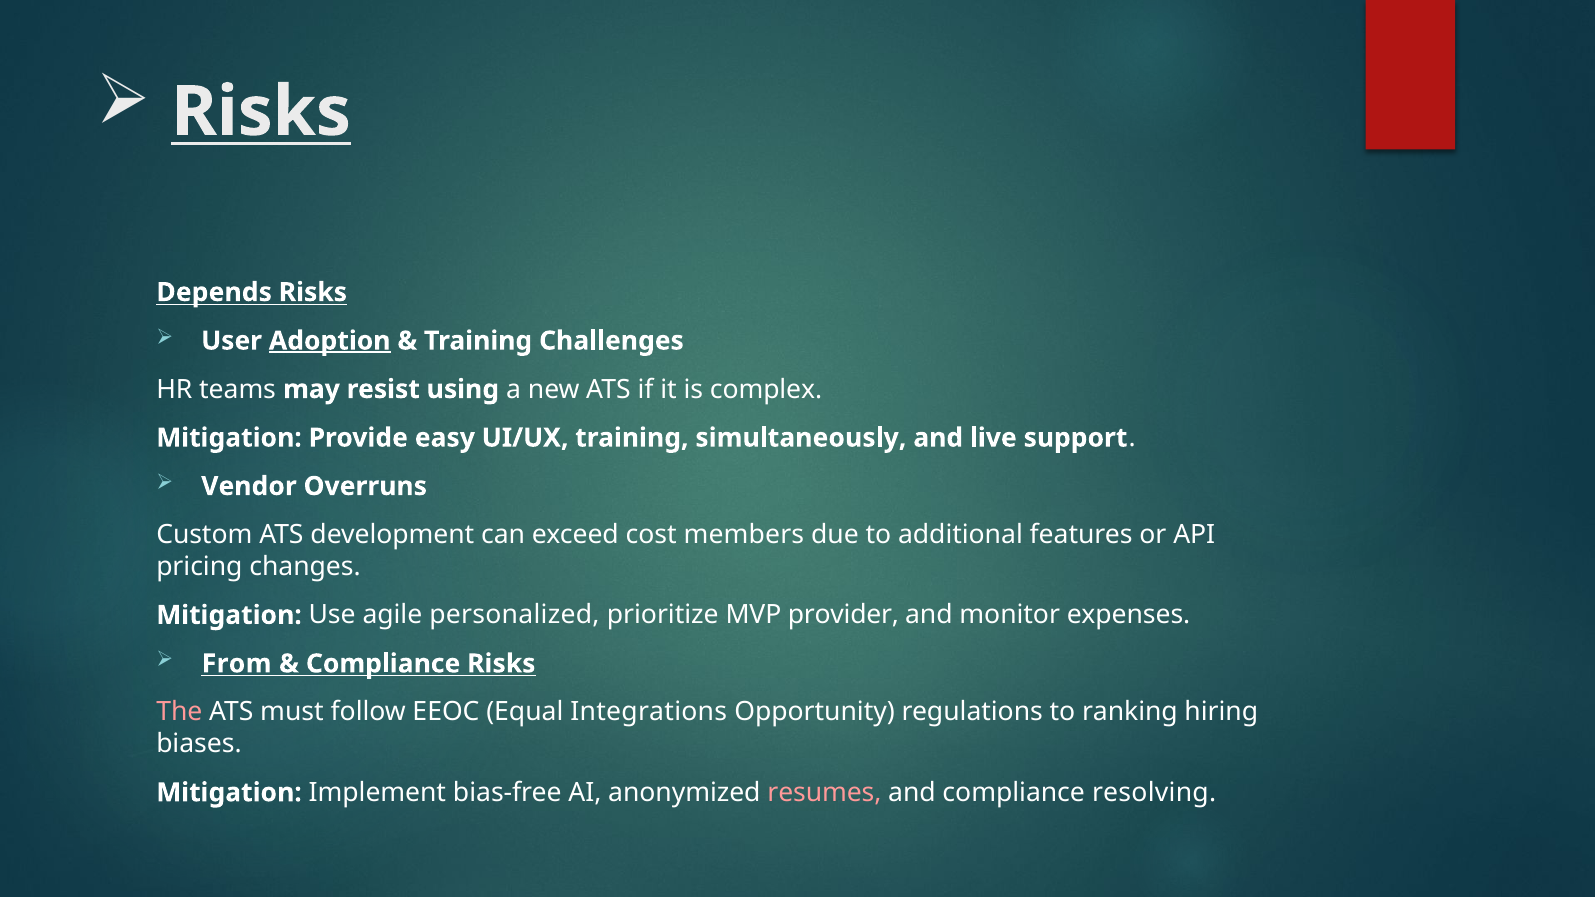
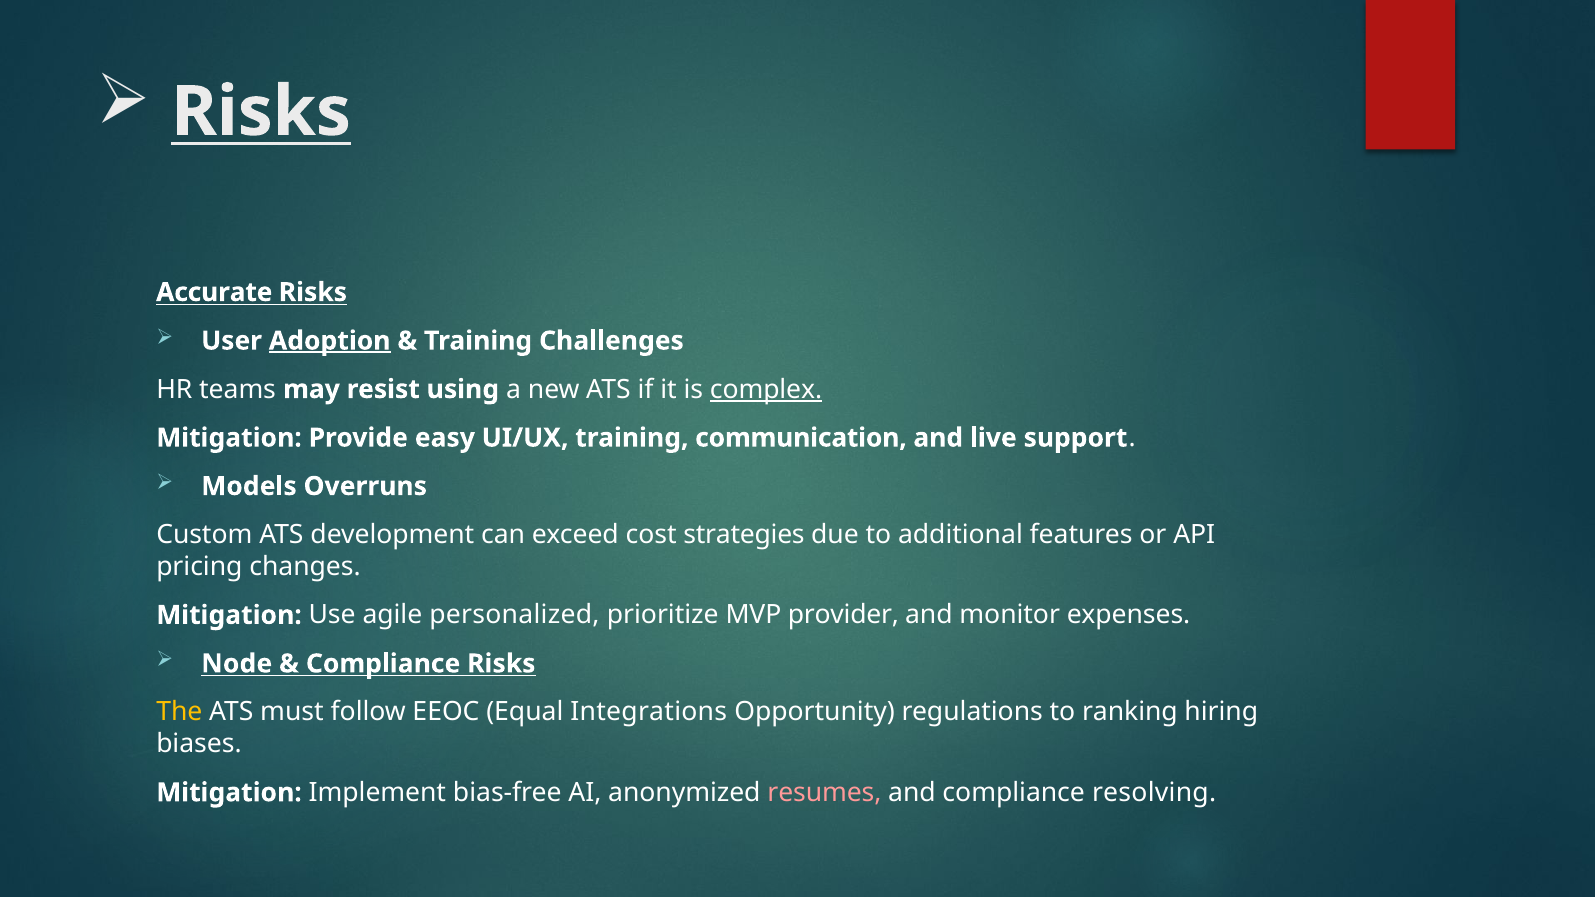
Depends: Depends -> Accurate
complex underline: none -> present
simultaneously: simultaneously -> communication
Vendor: Vendor -> Models
members: members -> strategies
From: From -> Node
The colour: pink -> yellow
